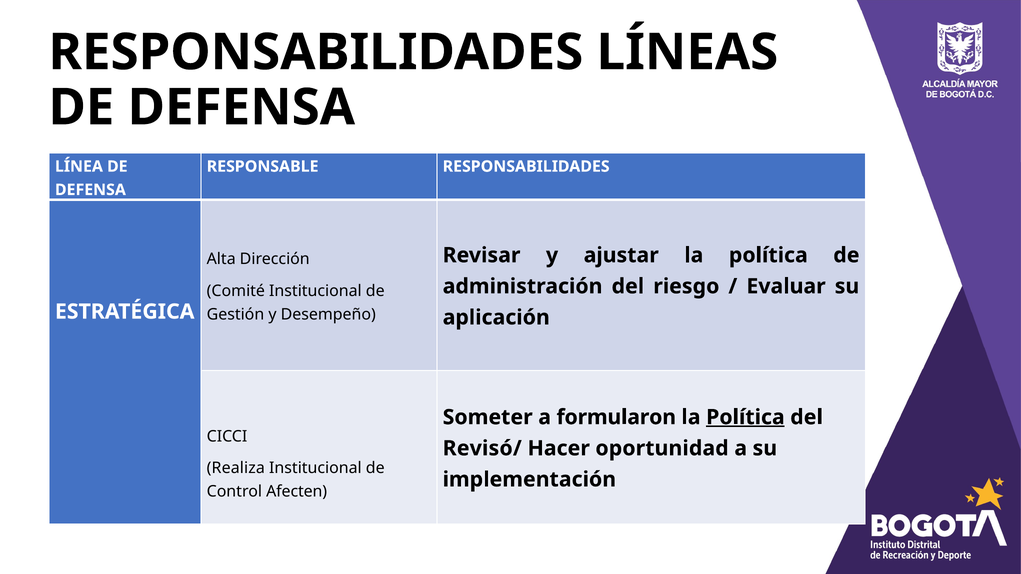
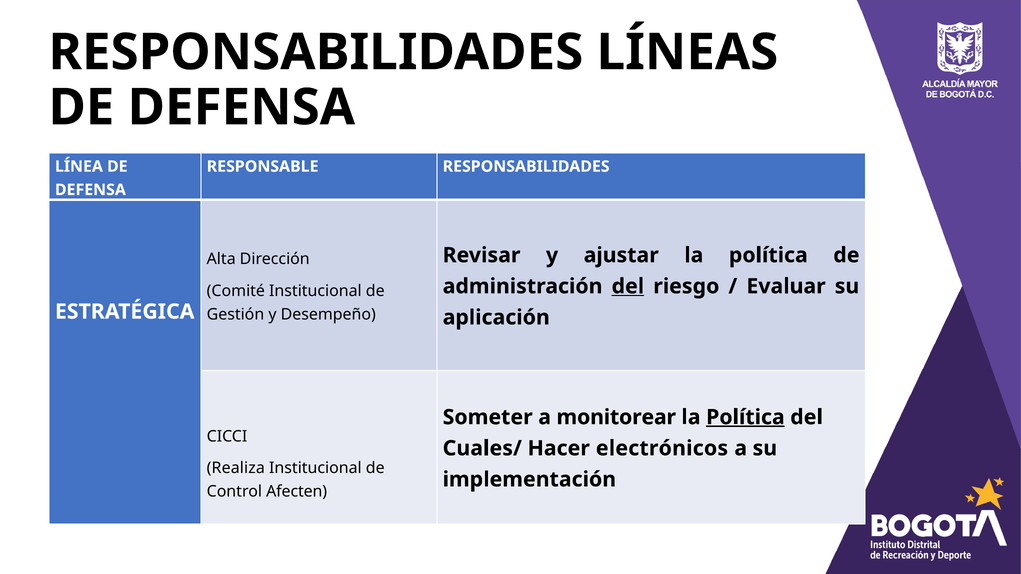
del at (628, 286) underline: none -> present
formularon: formularon -> monitorear
Revisó/: Revisó/ -> Cuales/
oportunidad: oportunidad -> electrónicos
